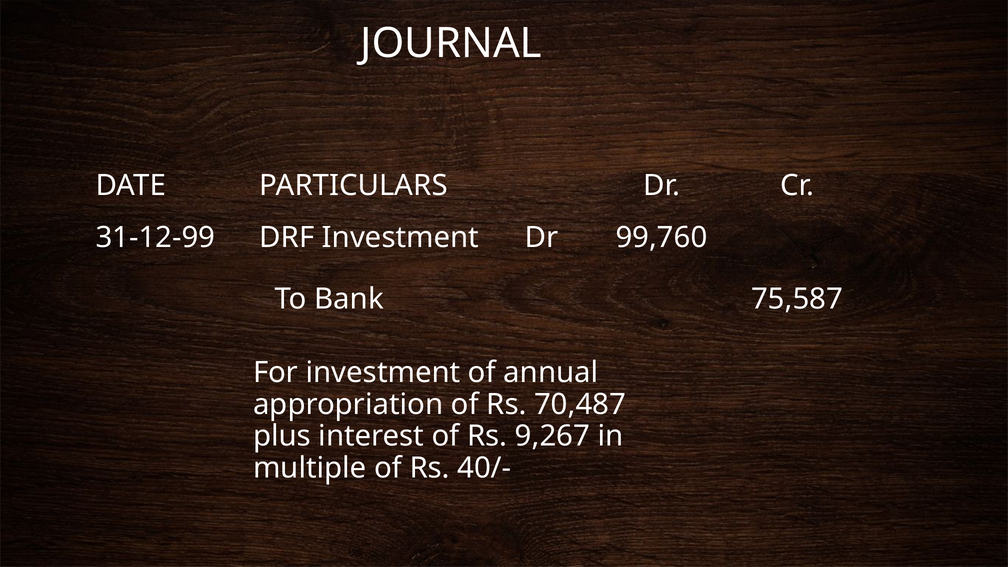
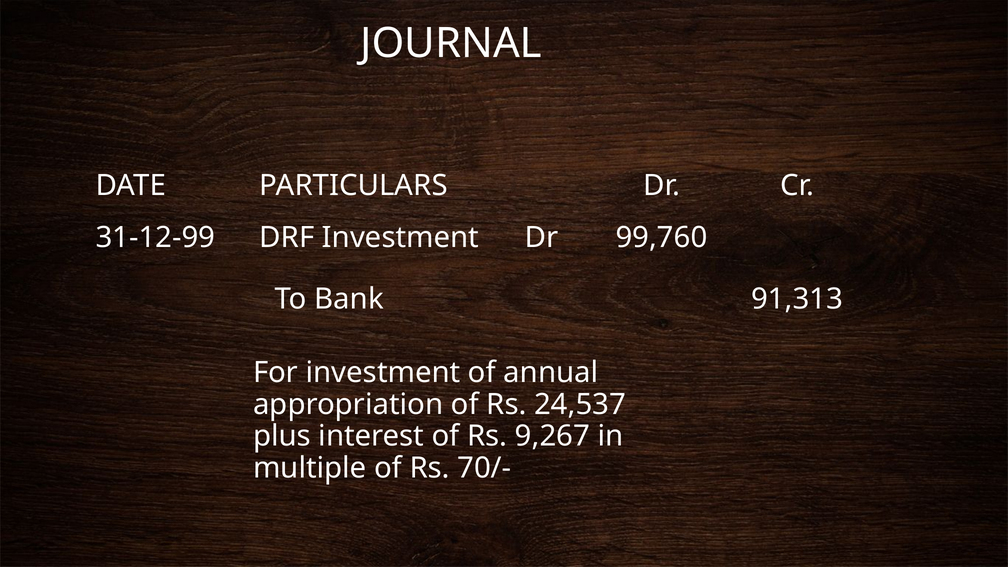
75,587: 75,587 -> 91,313
70,487: 70,487 -> 24,537
40/-: 40/- -> 70/-
